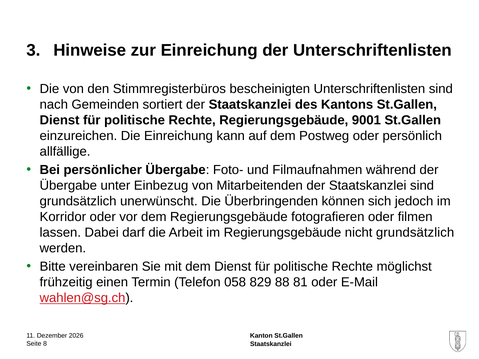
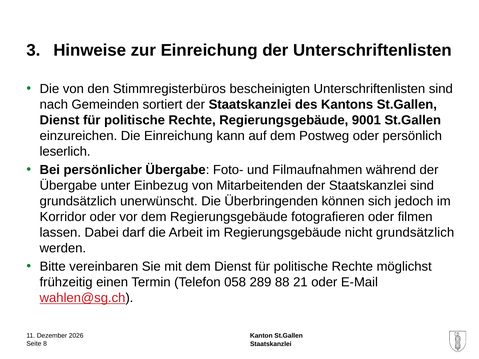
allfällige: allfällige -> leserlich
829: 829 -> 289
81: 81 -> 21
